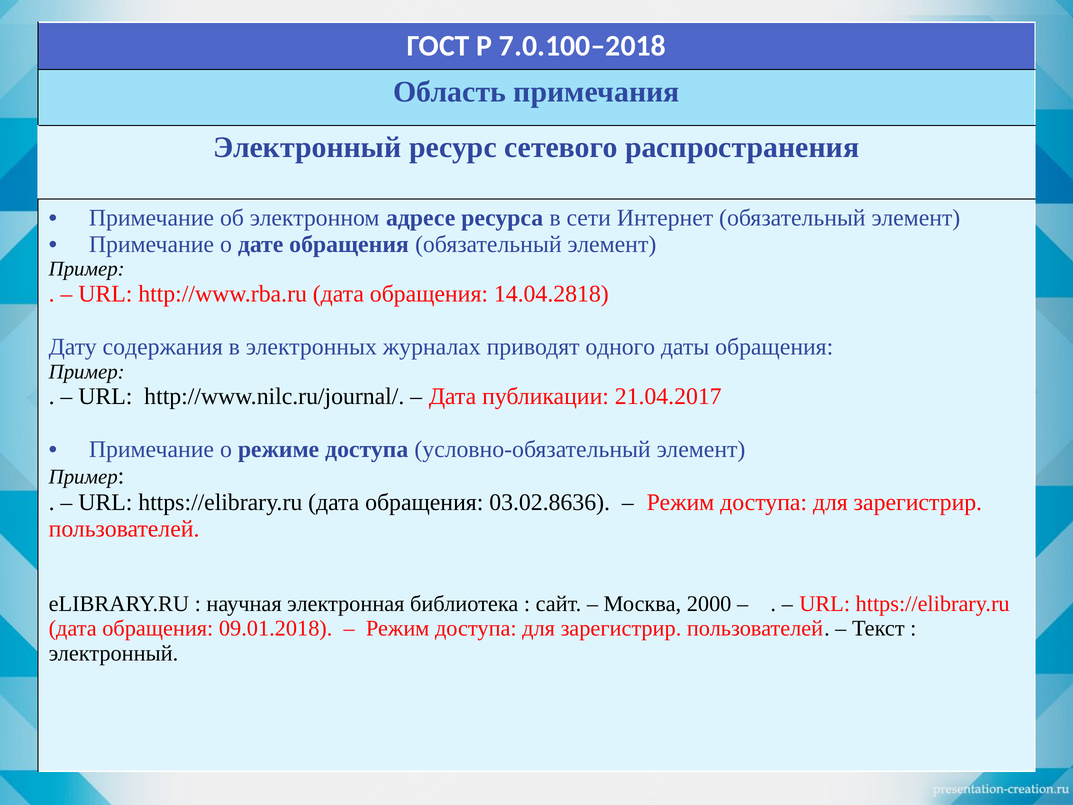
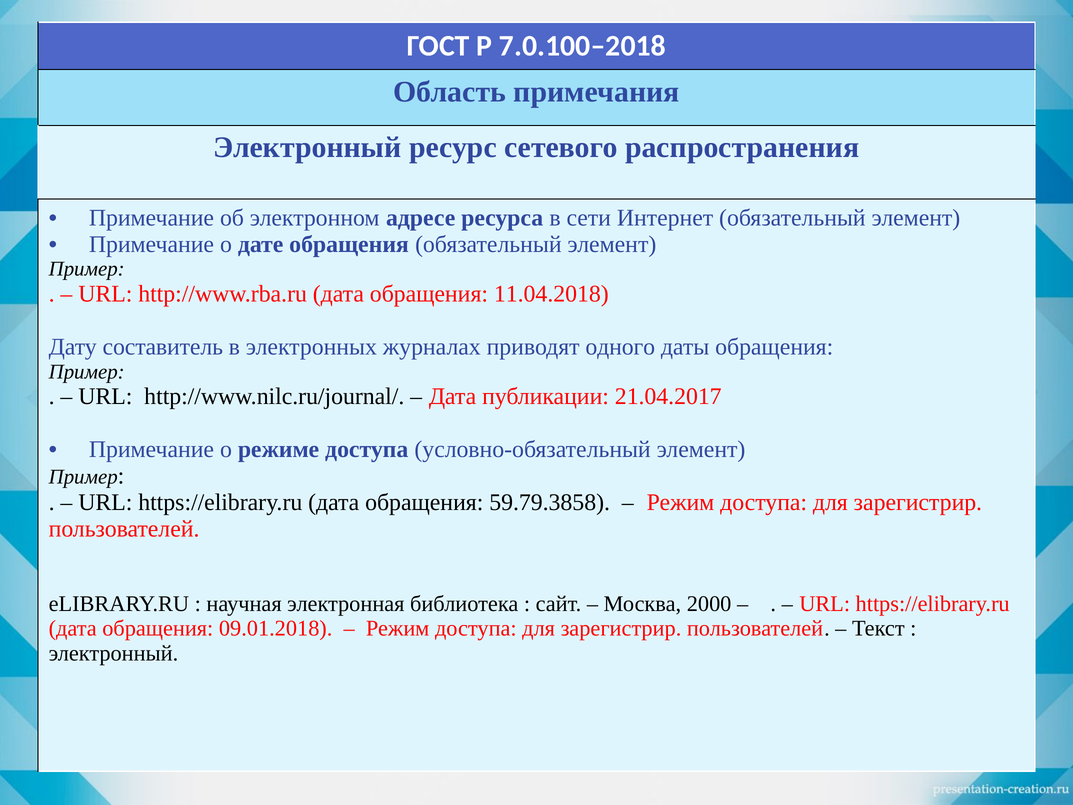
14.04.2818: 14.04.2818 -> 11.04.2018
содержания: содержания -> составитель
03.02.8636: 03.02.8636 -> 59.79.3858
